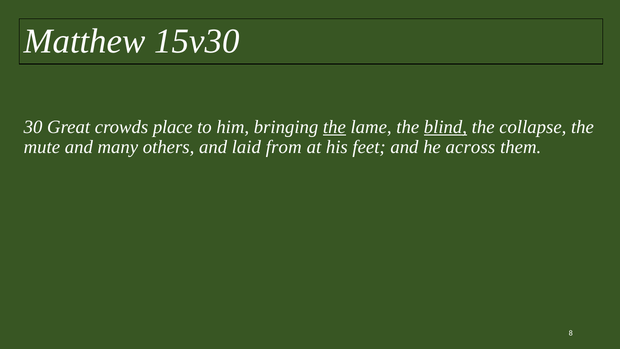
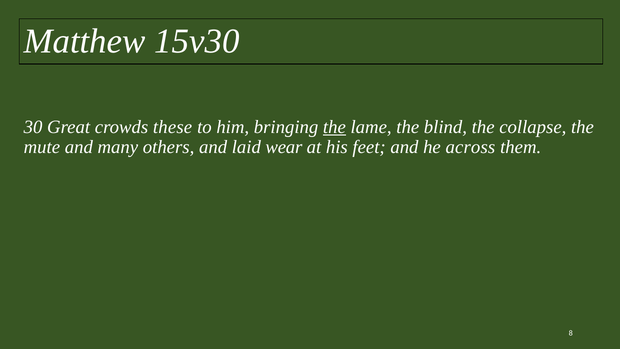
place: place -> these
blind underline: present -> none
from: from -> wear
